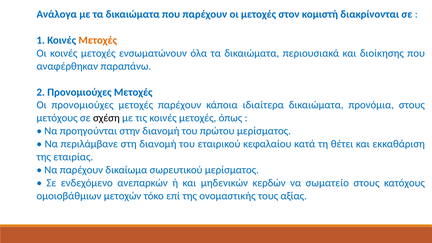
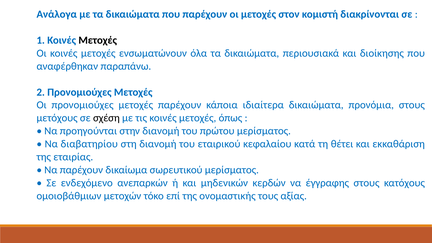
Μετοχές at (98, 40) colour: orange -> black
περιλάμβανε: περιλάμβανε -> διαβατηρίου
σωματείο: σωματείο -> έγγραφης
